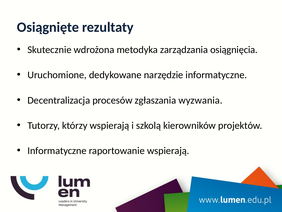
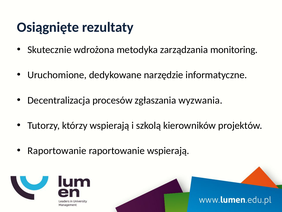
osiągnięcia: osiągnięcia -> monitoring
Informatyczne at (57, 150): Informatyczne -> Raportowanie
